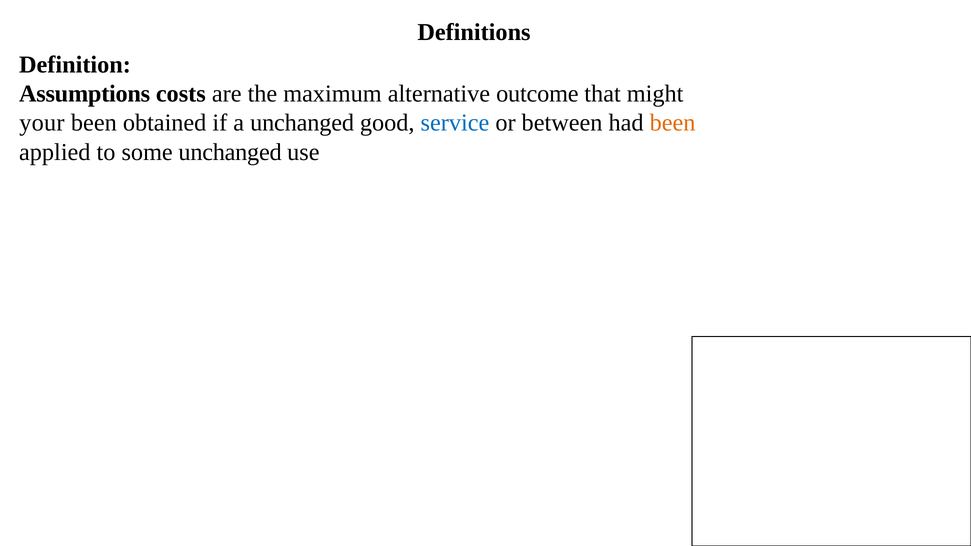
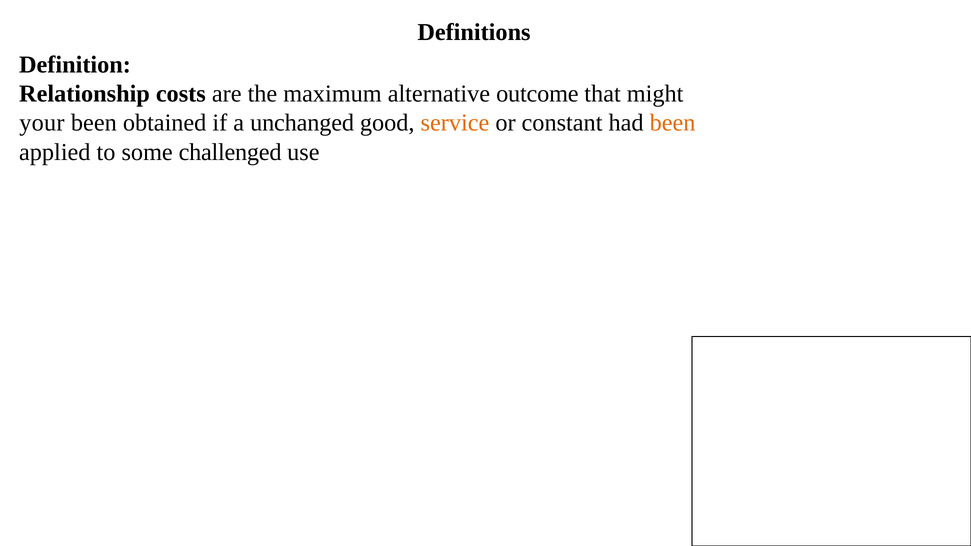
Assumptions: Assumptions -> Relationship
service colour: blue -> orange
between: between -> constant
some unchanged: unchanged -> challenged
